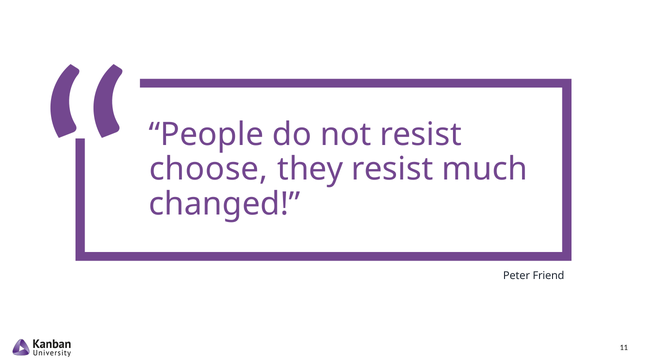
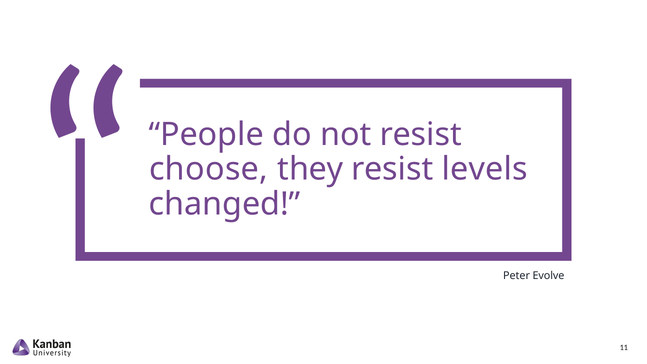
much: much -> levels
Friend: Friend -> Evolve
